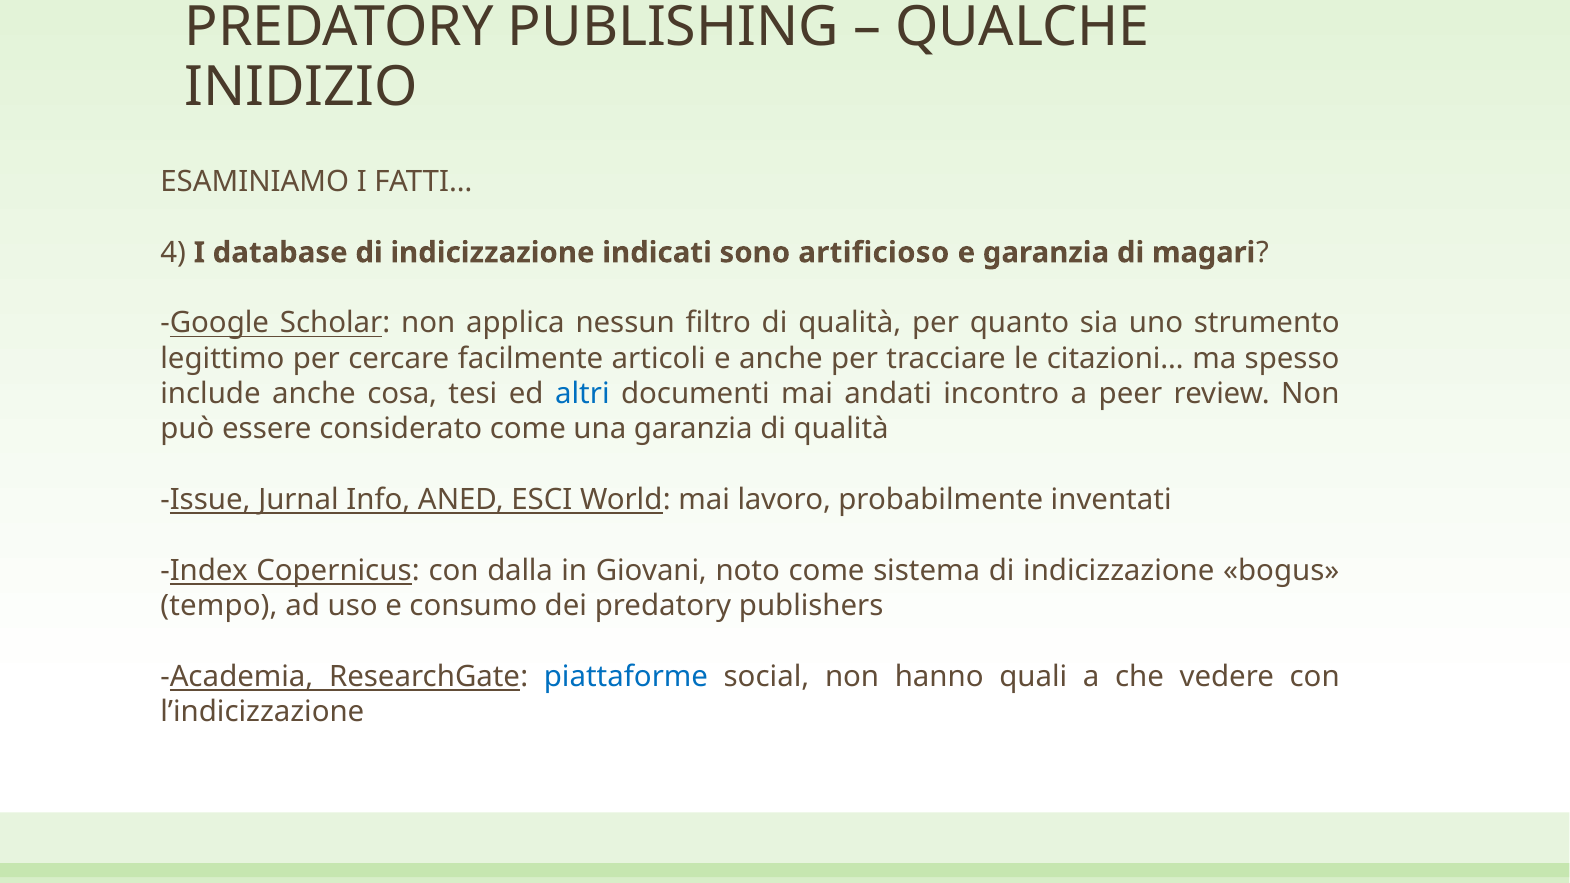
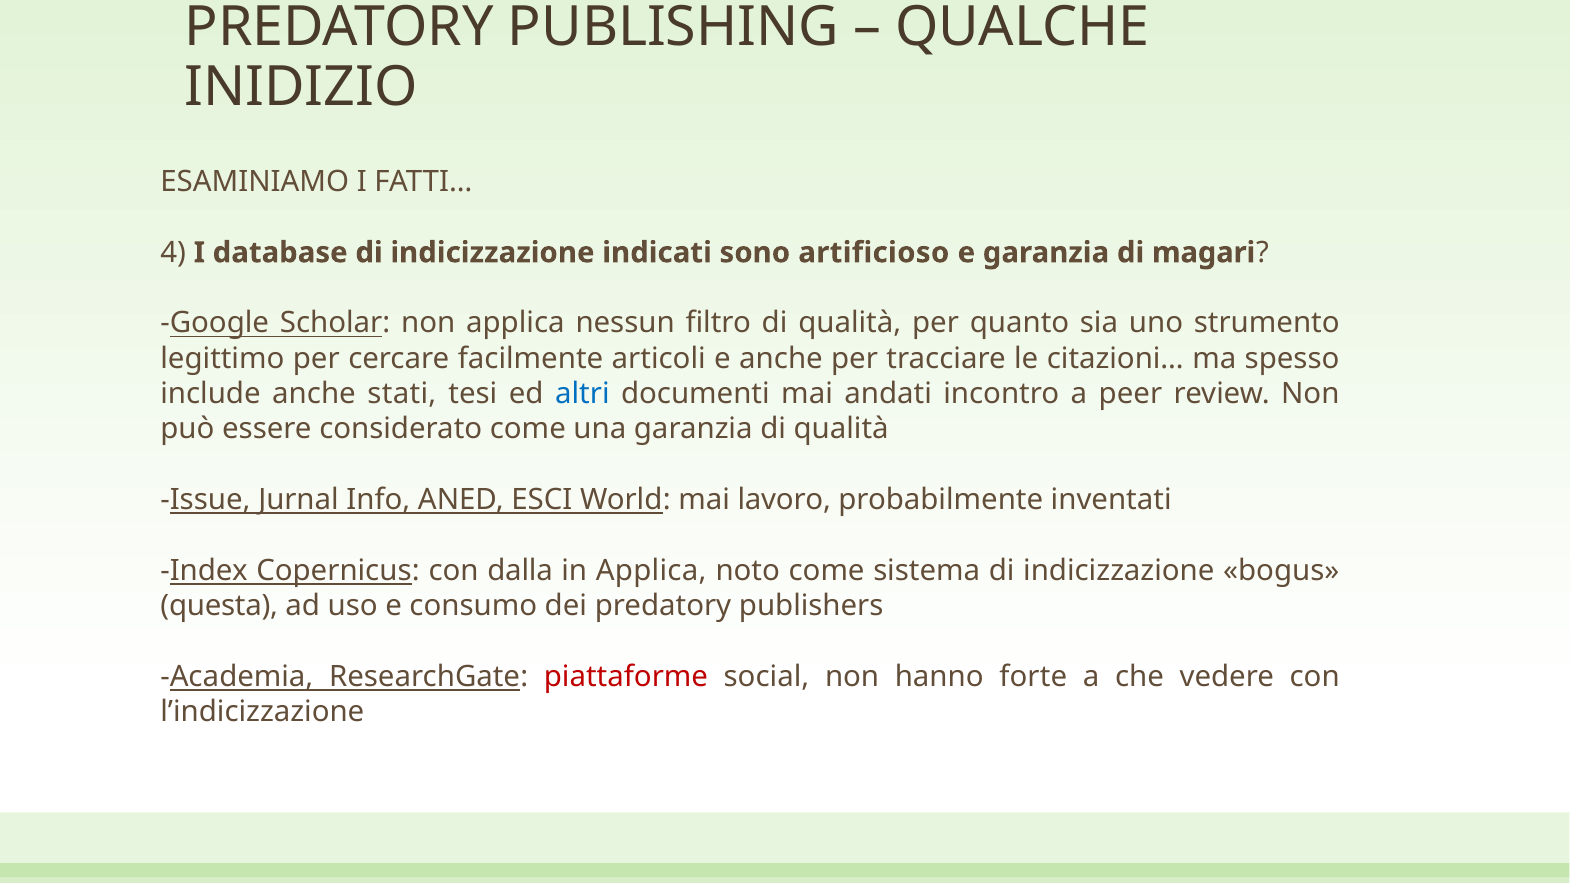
cosa: cosa -> stati
in Giovani: Giovani -> Applica
tempo: tempo -> questa
piattaforme colour: blue -> red
quali: quali -> forte
